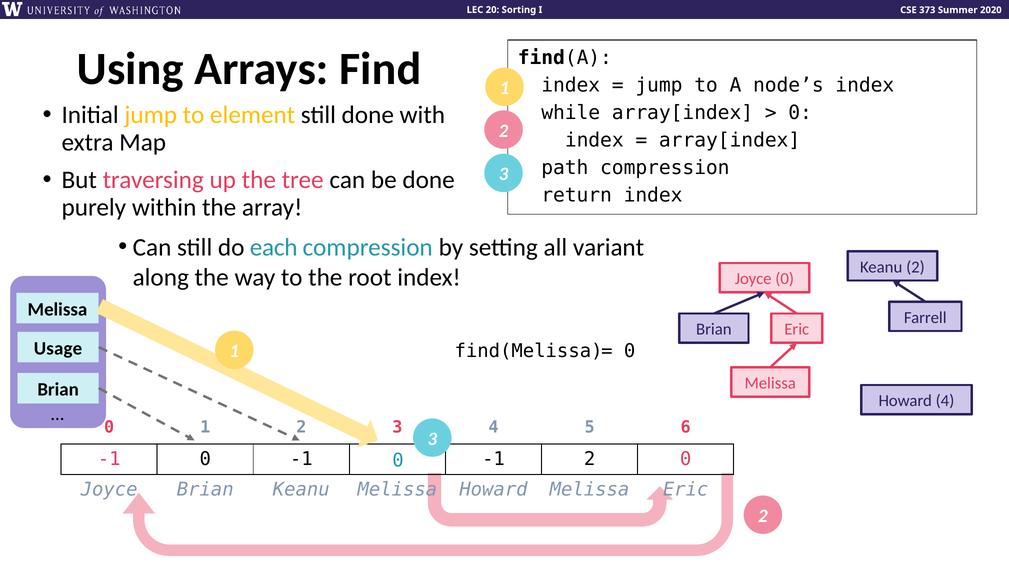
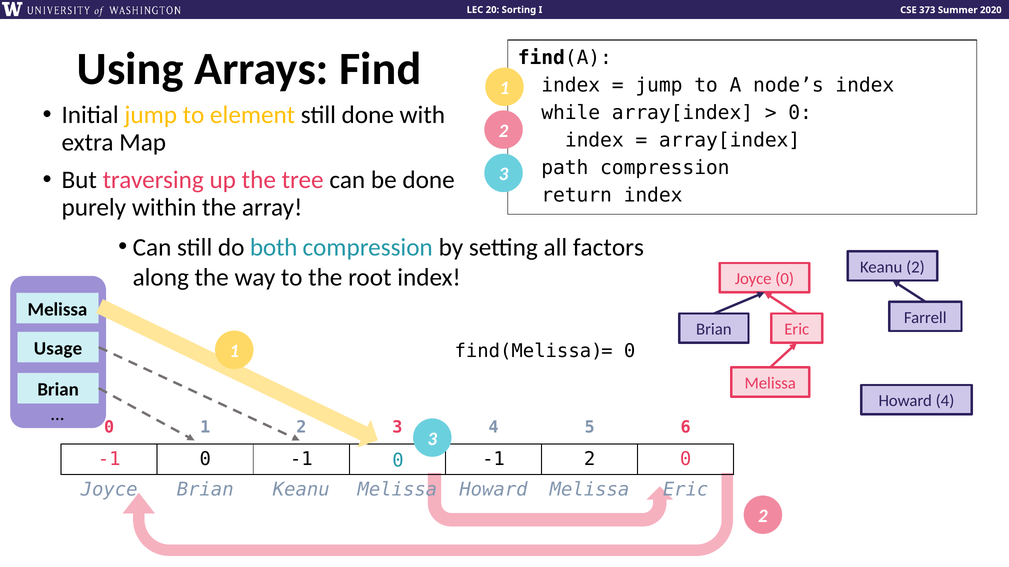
each: each -> both
variant: variant -> factors
